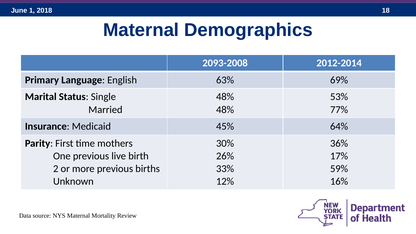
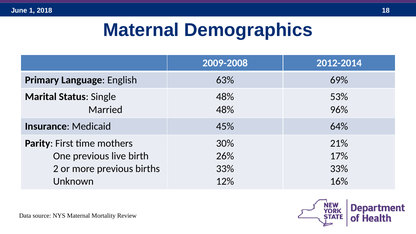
2093-2008: 2093-2008 -> 2009-2008
77%: 77% -> 96%
36%: 36% -> 21%
59% at (339, 169): 59% -> 33%
